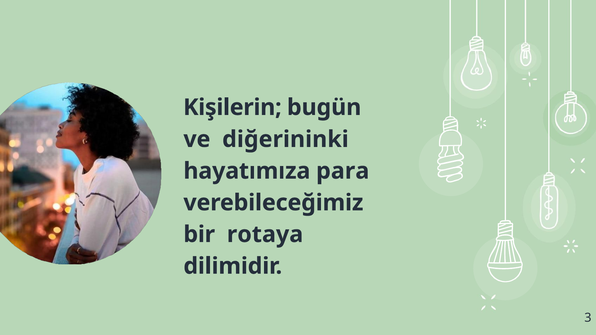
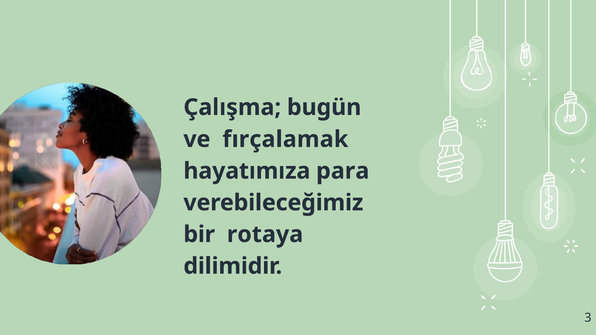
Kişilerin: Kişilerin -> Çalışma
diğerininki: diğerininki -> fırçalamak
